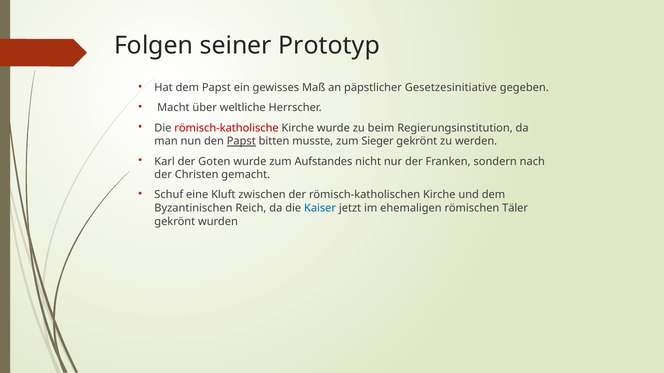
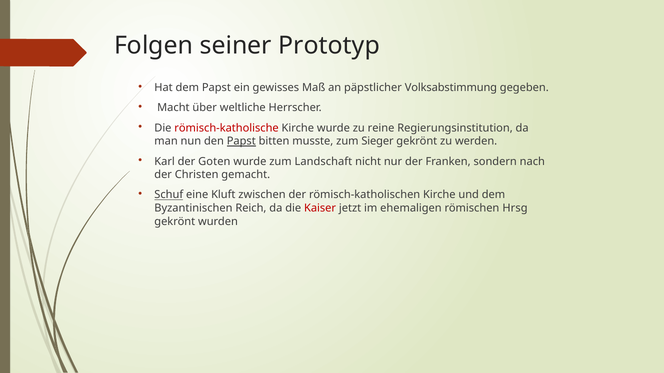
Gesetzesinitiative: Gesetzesinitiative -> Volksabstimmung
beim: beim -> reine
Aufstandes: Aufstandes -> Landschaft
Schuf underline: none -> present
Kaiser colour: blue -> red
Täler: Täler -> Hrsg
